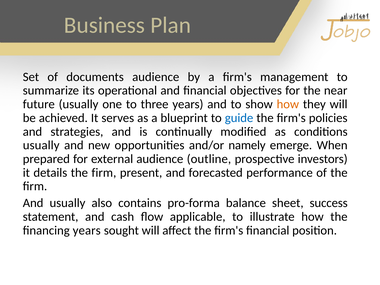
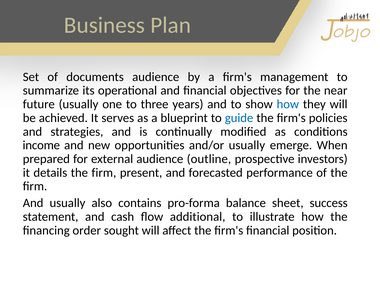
how at (288, 104) colour: orange -> blue
usually at (41, 145): usually -> income
and/or namely: namely -> usually
applicable: applicable -> additional
financing years: years -> order
